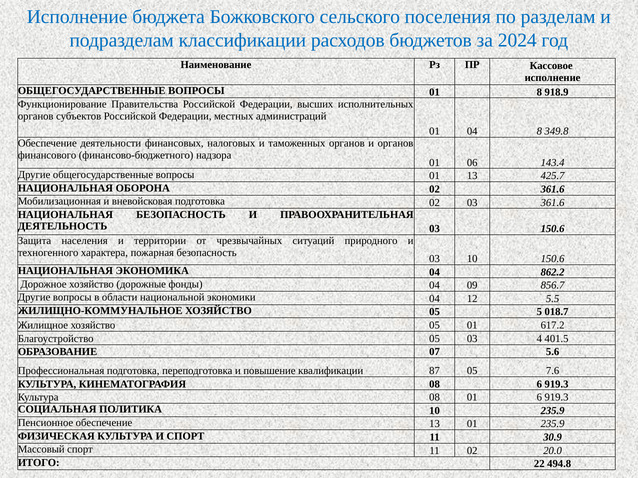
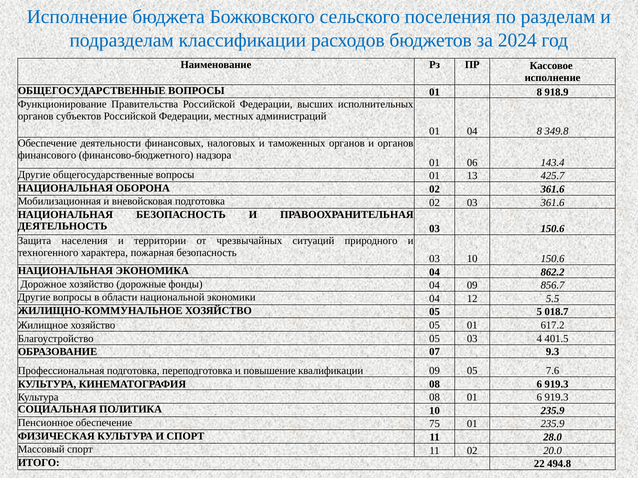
5.6: 5.6 -> 9.3
квалификации 87: 87 -> 09
обеспечение 13: 13 -> 75
30.9: 30.9 -> 28.0
